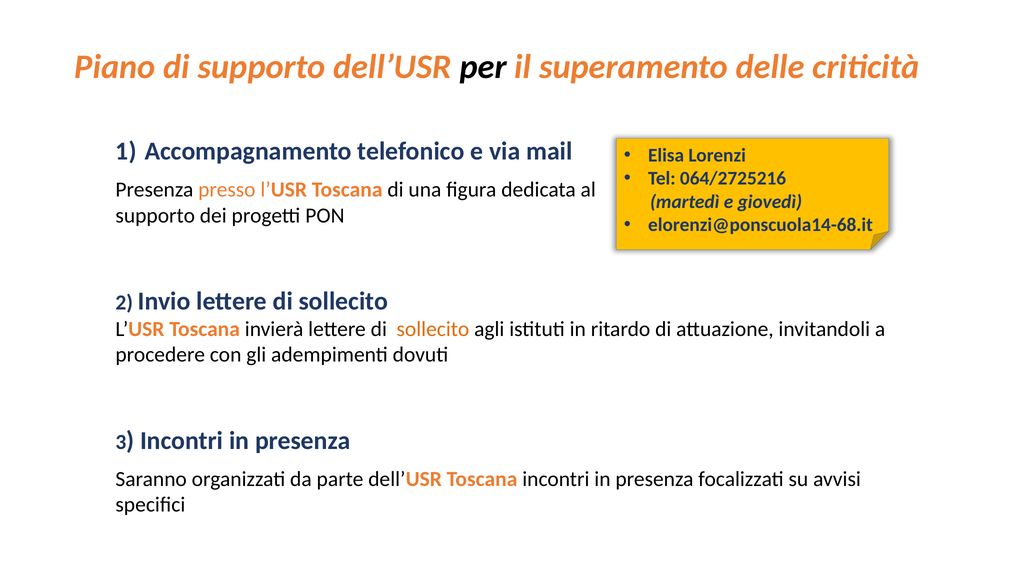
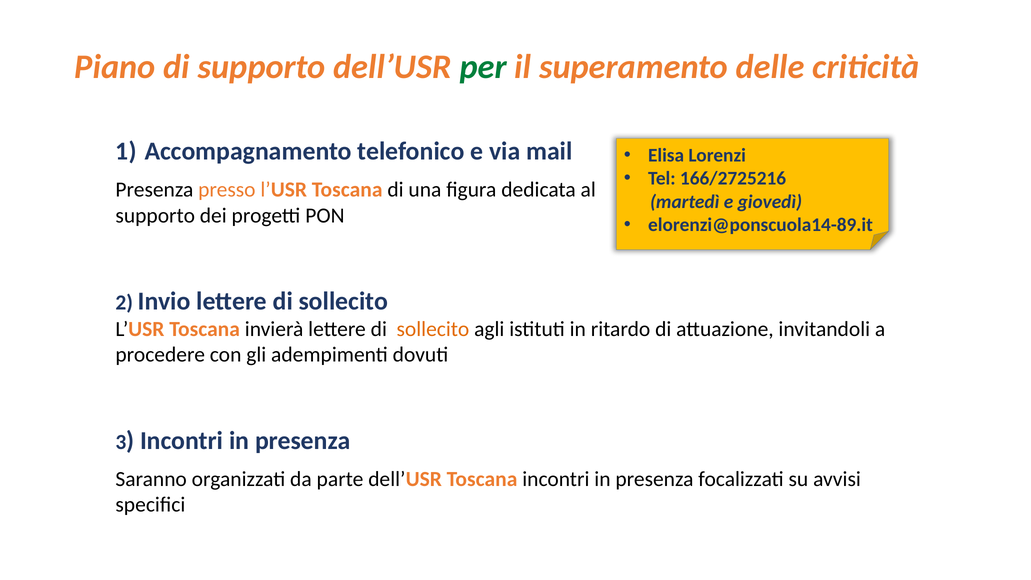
per colour: black -> green
064/2725216: 064/2725216 -> 166/2725216
elorenzi@ponscuola14-68.it: elorenzi@ponscuola14-68.it -> elorenzi@ponscuola14-89.it
